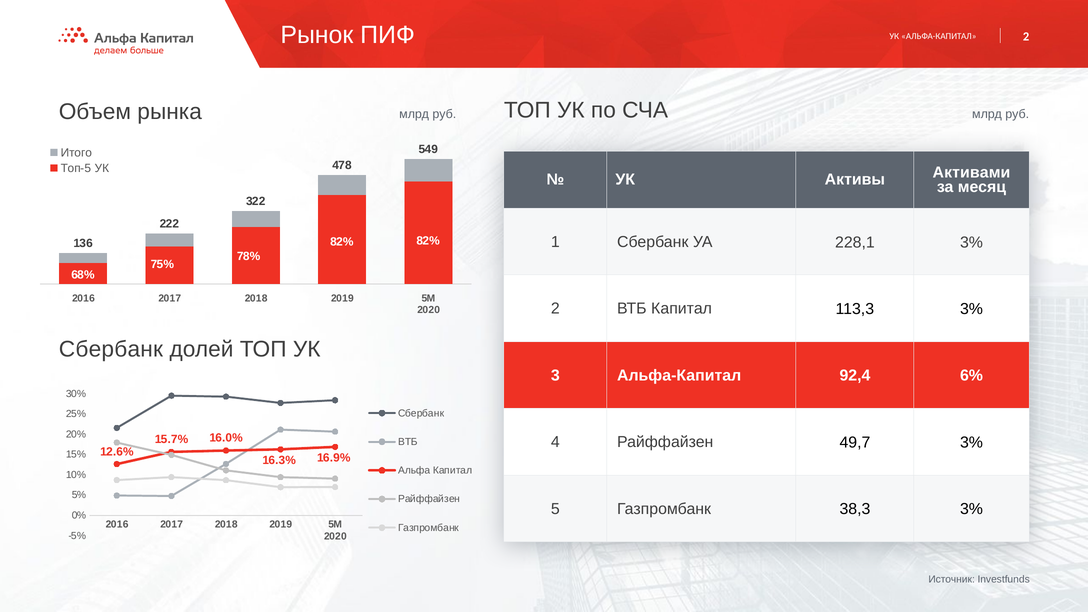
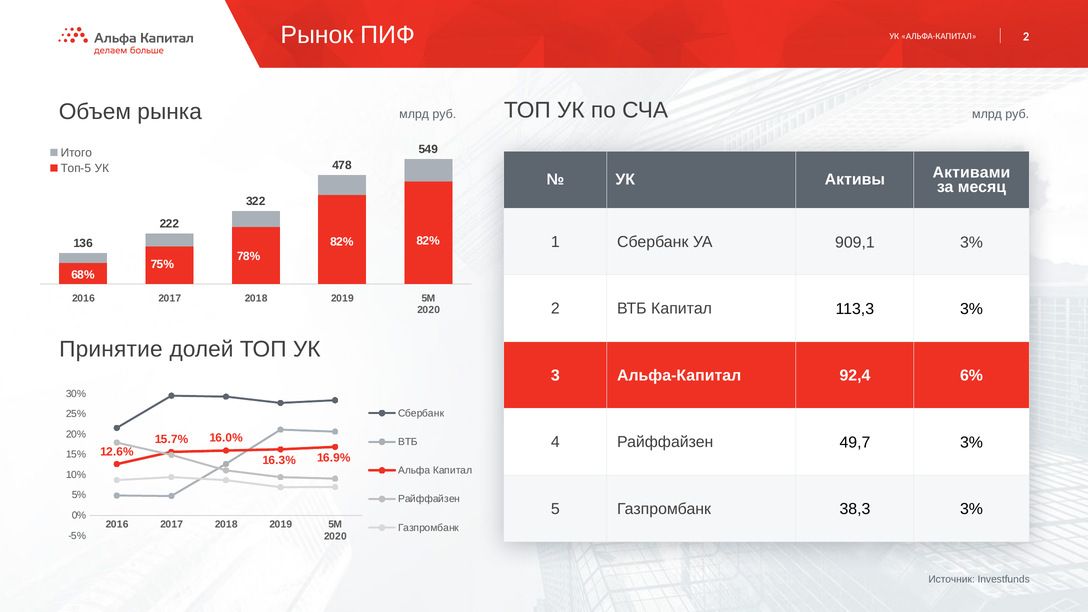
228,1: 228,1 -> 909,1
Сбербанк at (111, 349): Сбербанк -> Принятие
